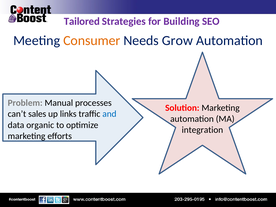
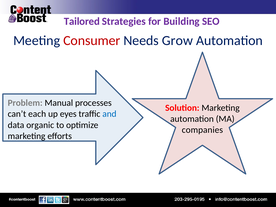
Consumer colour: orange -> red
sales: sales -> each
links: links -> eyes
integration: integration -> companies
